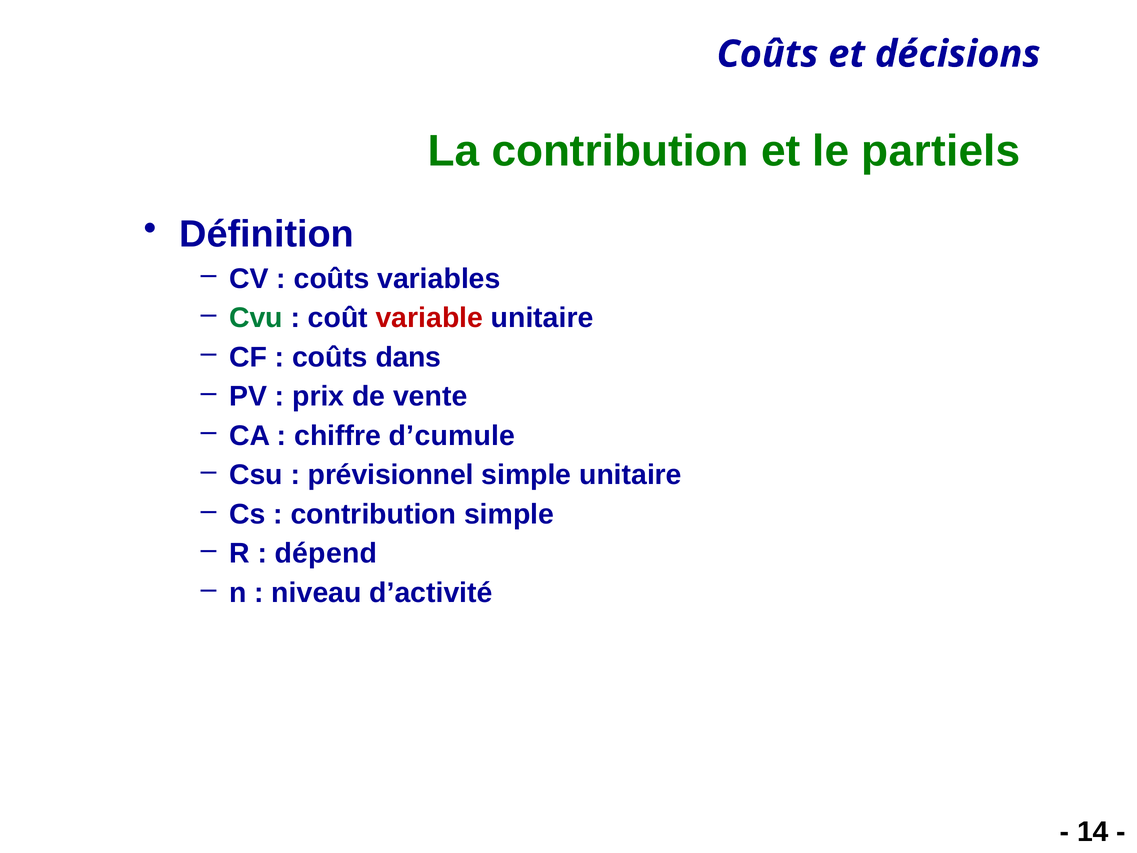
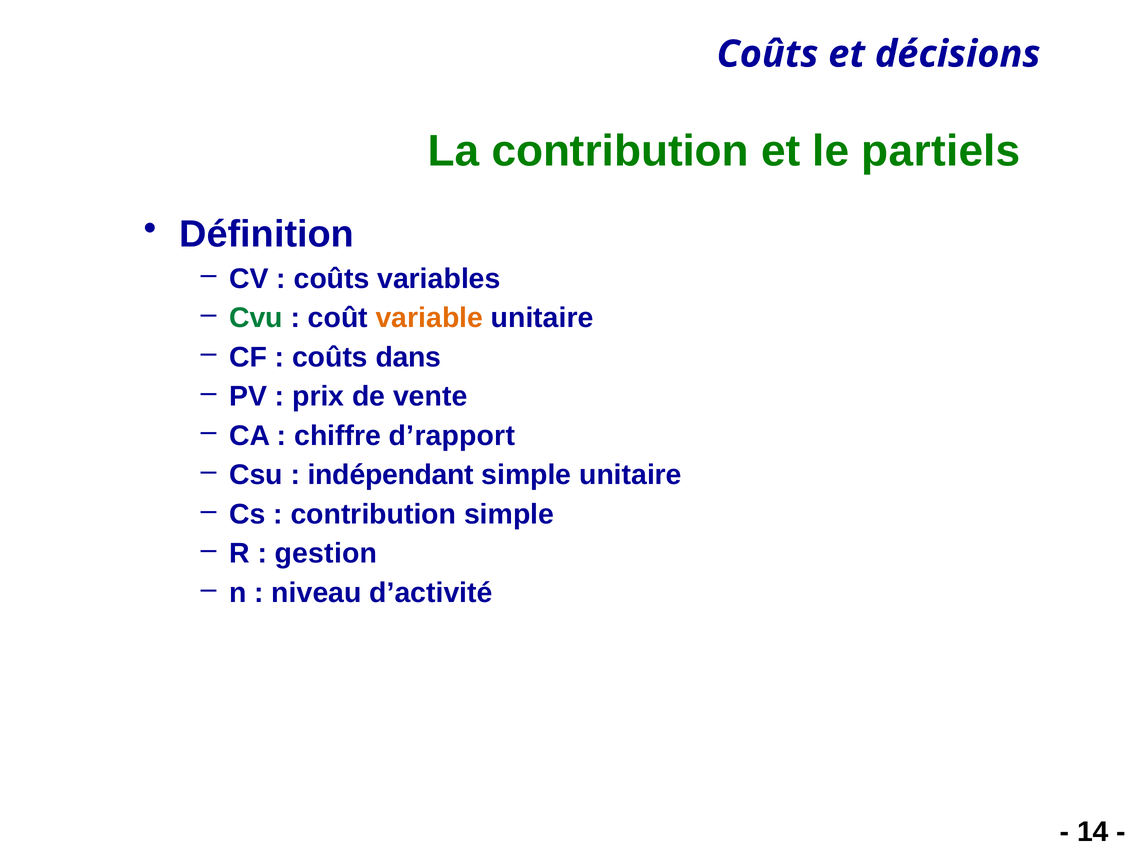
variable colour: red -> orange
d’cumule: d’cumule -> d’rapport
prévisionnel: prévisionnel -> indépendant
dépend: dépend -> gestion
